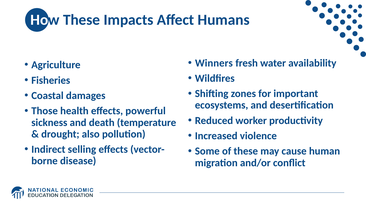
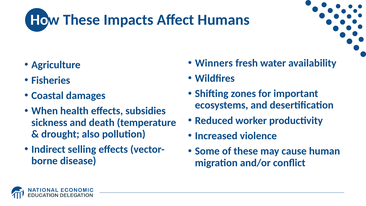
Those: Those -> When
powerful: powerful -> subsidies
